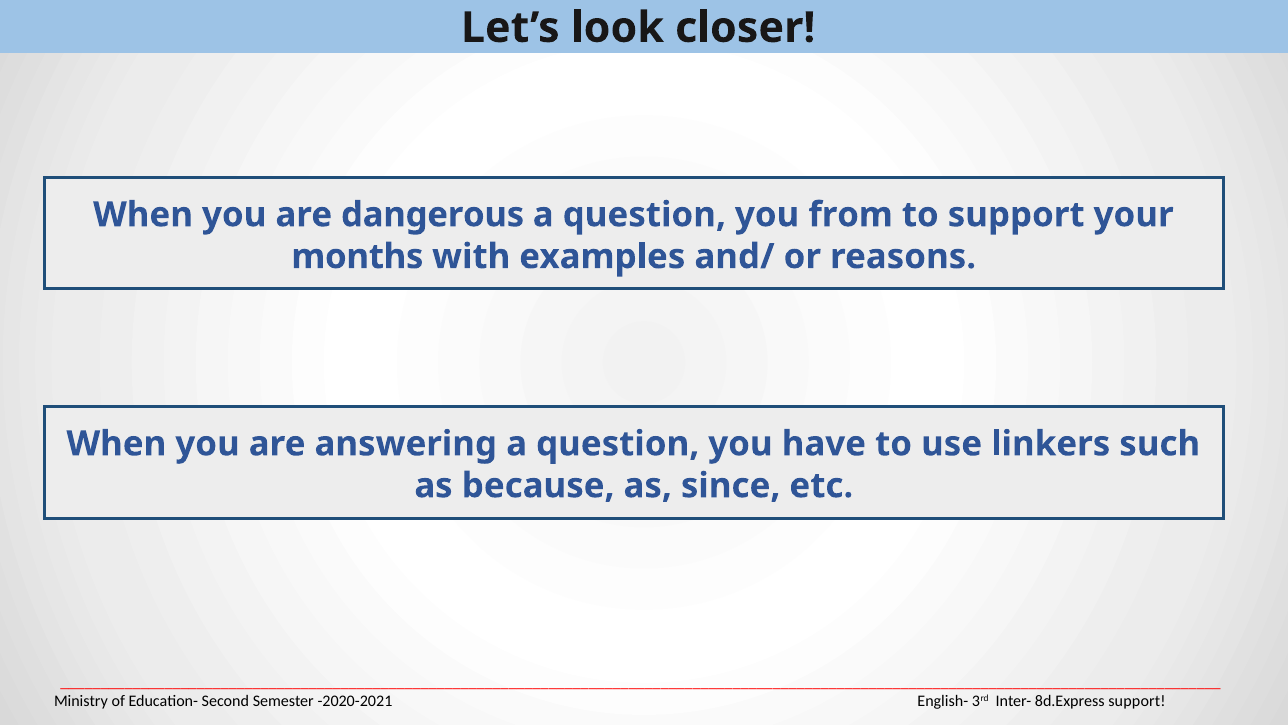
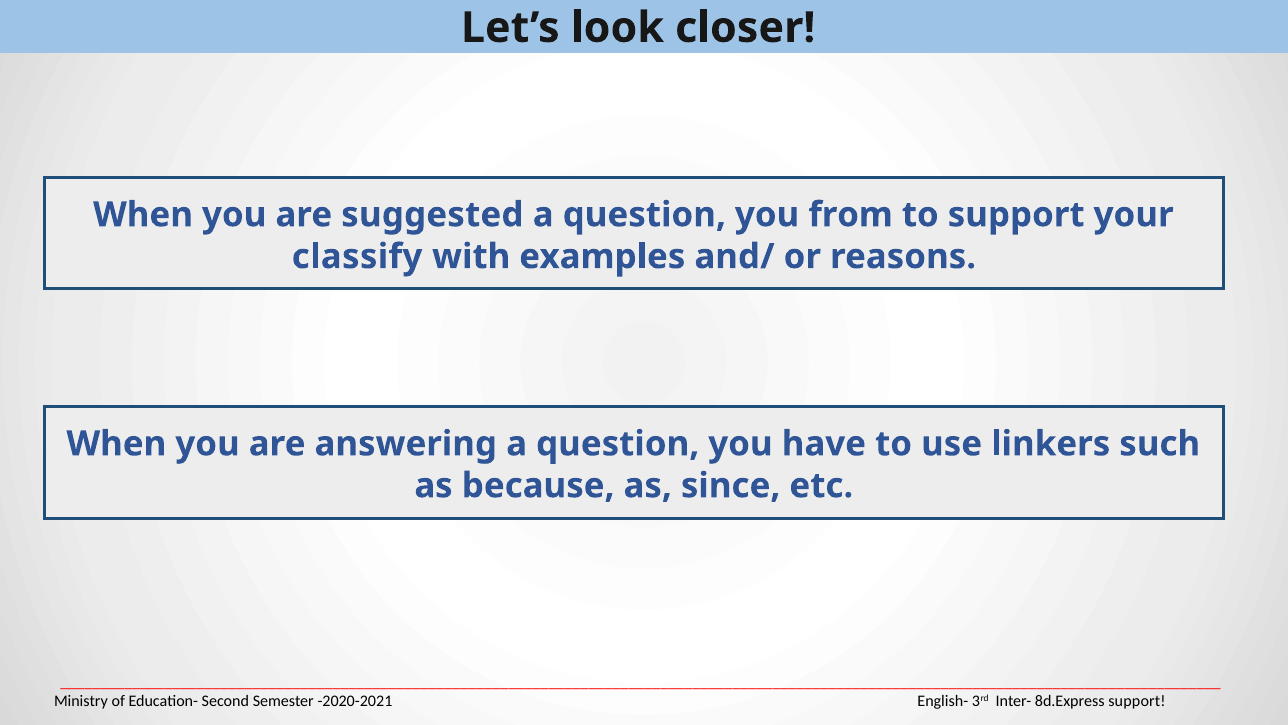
dangerous: dangerous -> suggested
months: months -> classify
